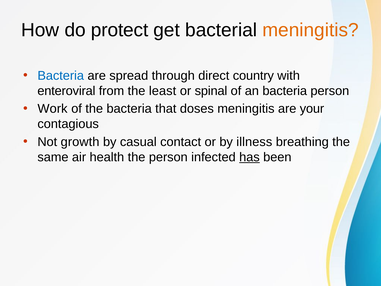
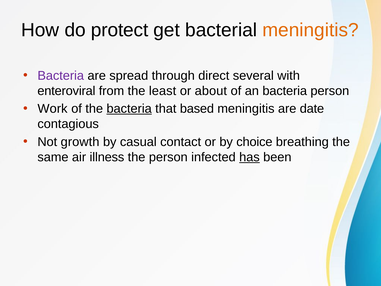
Bacteria at (61, 76) colour: blue -> purple
country: country -> several
spinal: spinal -> about
bacteria at (129, 109) underline: none -> present
doses: doses -> based
your: your -> date
illness: illness -> choice
health: health -> illness
